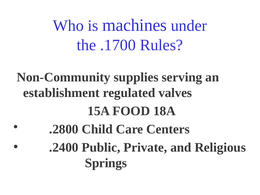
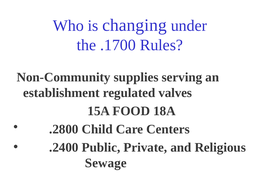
machines: machines -> changing
Springs: Springs -> Sewage
